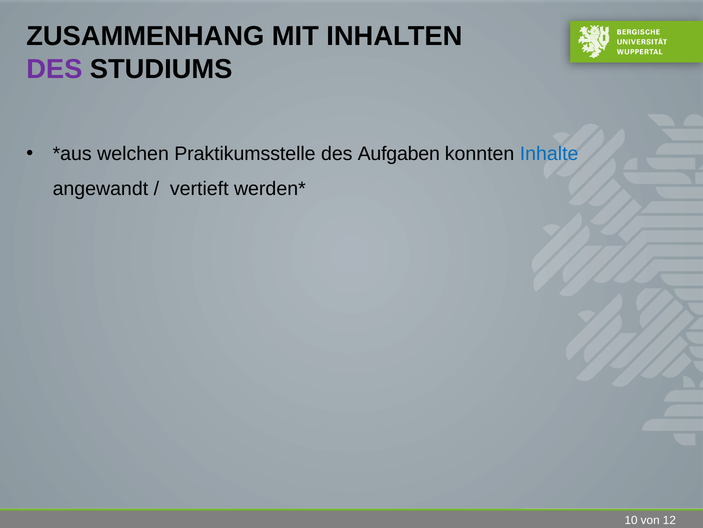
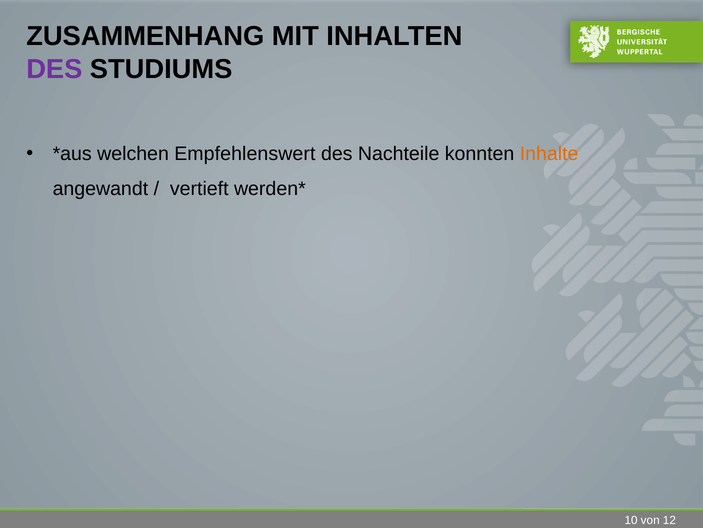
Praktikumsstelle: Praktikumsstelle -> Empfehlenswert
Aufgaben: Aufgaben -> Nachteile
Inhalte colour: blue -> orange
